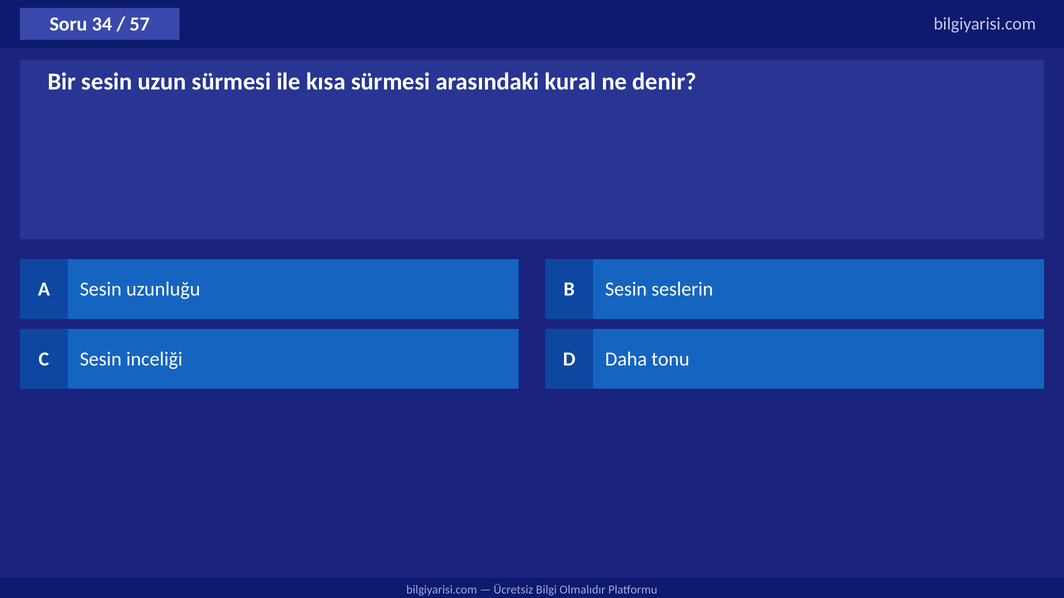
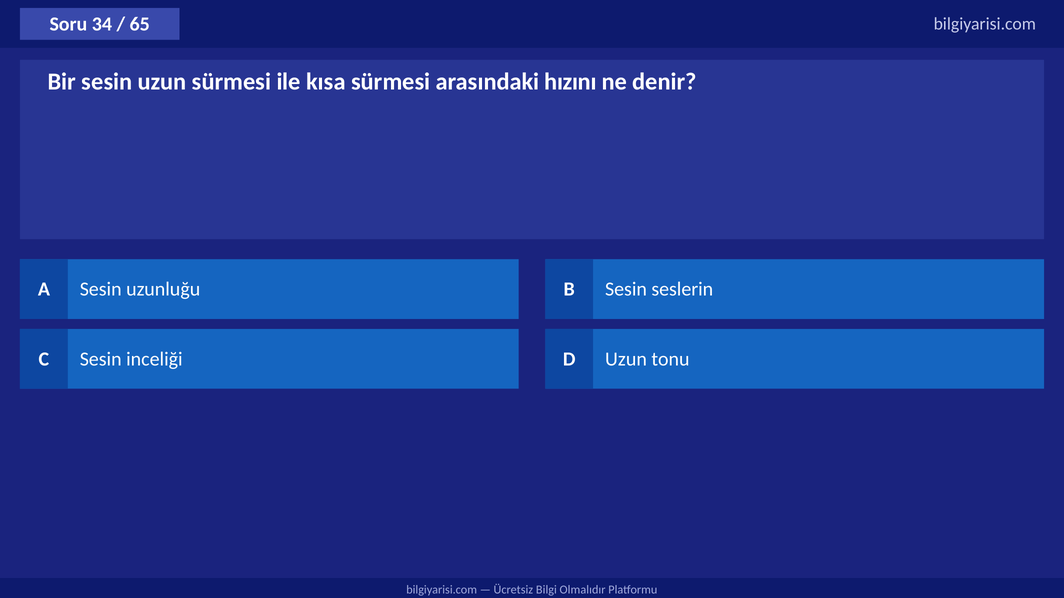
57: 57 -> 65
kural: kural -> hızını
D Daha: Daha -> Uzun
